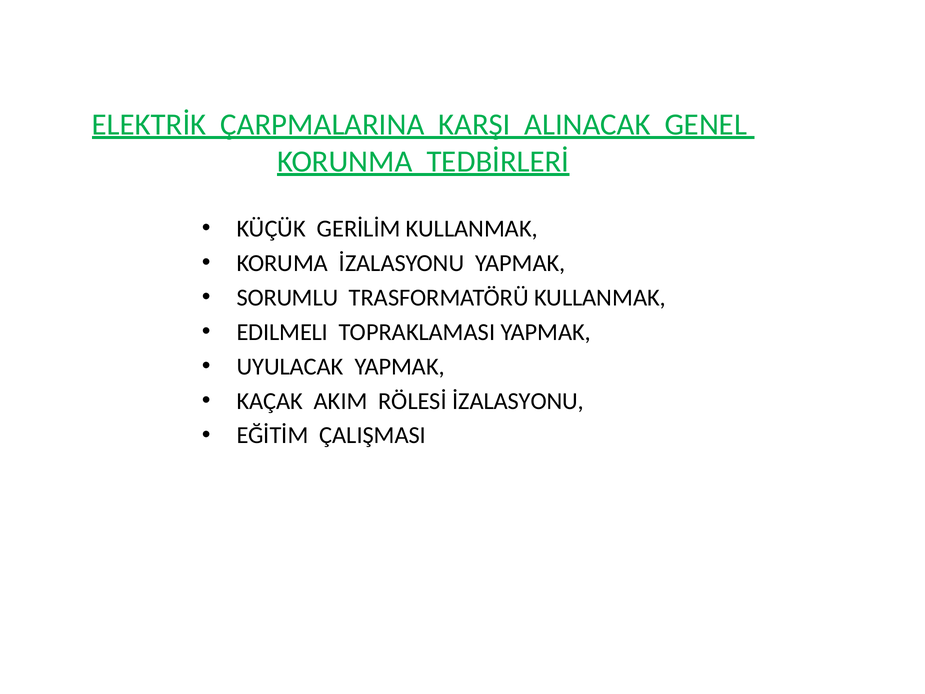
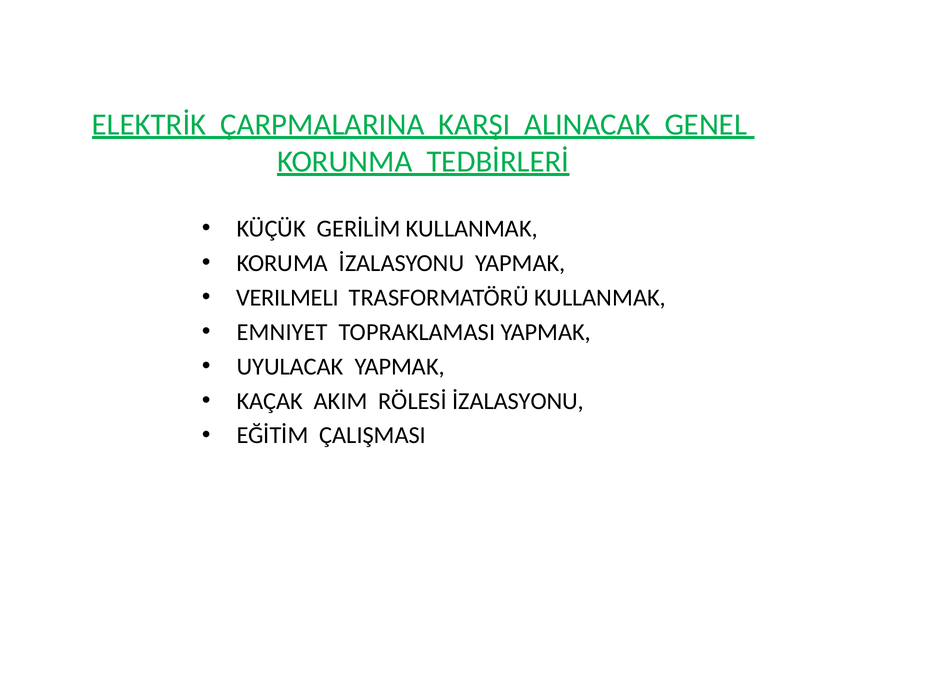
SORUMLU: SORUMLU -> VERILMELI
EDILMELI: EDILMELI -> EMNIYET
